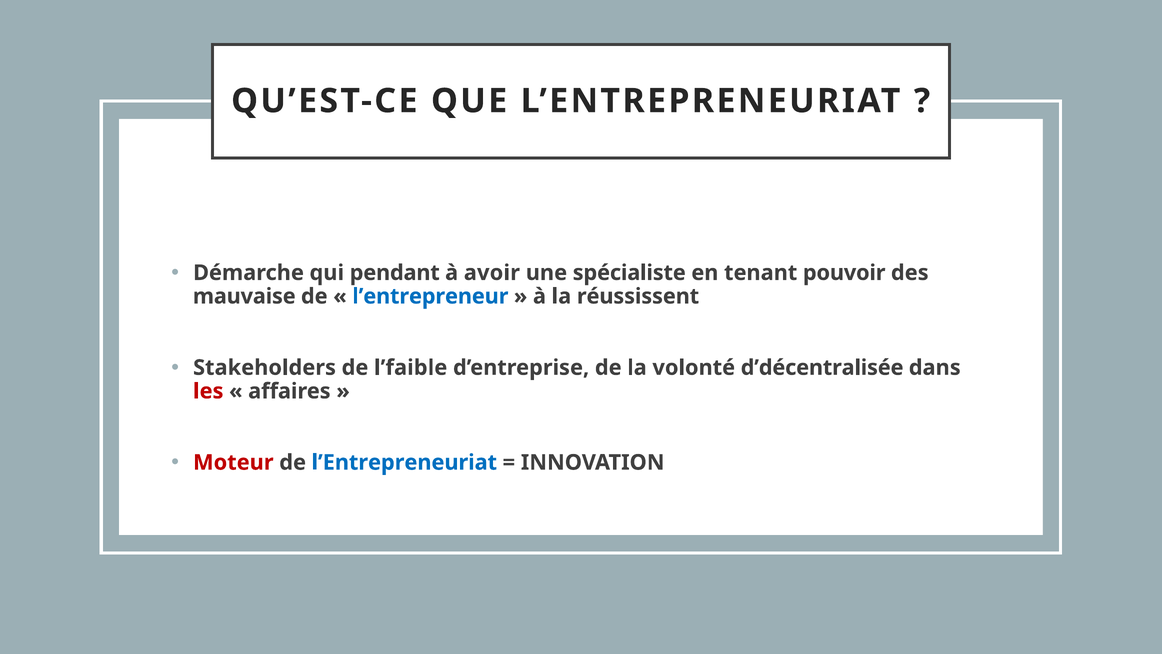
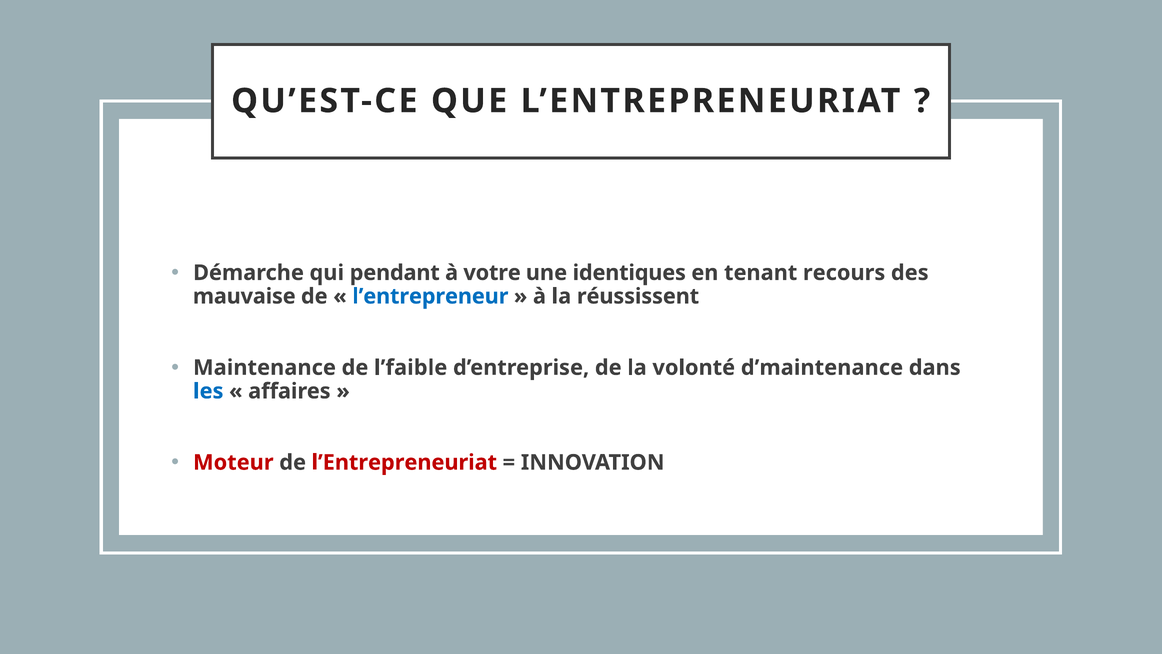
avoir: avoir -> votre
spécialiste: spécialiste -> identiques
pouvoir: pouvoir -> recours
Stakeholders: Stakeholders -> Maintenance
d’décentralisée: d’décentralisée -> d’maintenance
les colour: red -> blue
l’Entrepreneuriat at (404, 462) colour: blue -> red
